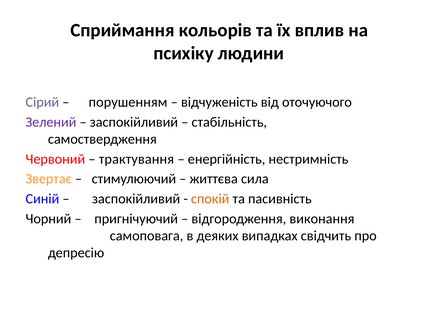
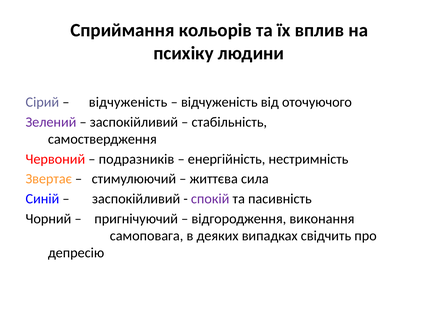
порушенням at (128, 102): порушенням -> відчуженість
трактування: трактування -> подразників
спокій colour: orange -> purple
